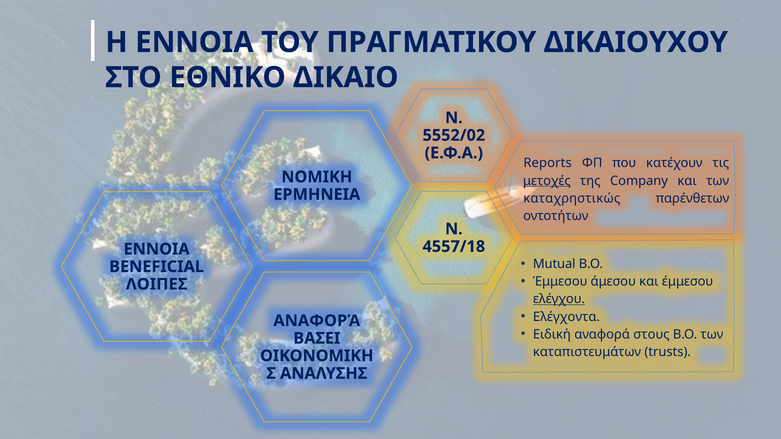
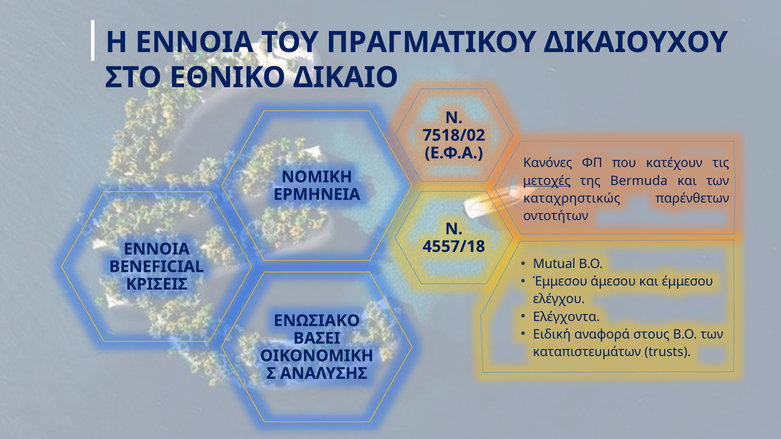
5552/02: 5552/02 -> 7518/02
Reports: Reports -> Κανόνες
Company: Company -> Bermuda
ΛΟΙΠΕΣ: ΛΟΙΠΕΣ -> ΚΡΙΣΕΙΣ
ελέγχου underline: present -> none
ΑΝΑΦΟΡΆ at (317, 321): ΑΝΑΦΟΡΆ -> ΕΝΩΣΙΑΚΟ
